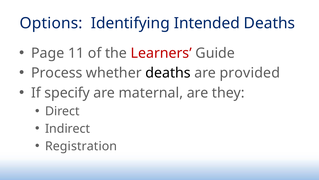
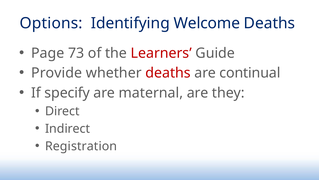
Intended: Intended -> Welcome
11: 11 -> 73
Process: Process -> Provide
deaths at (168, 73) colour: black -> red
provided: provided -> continual
